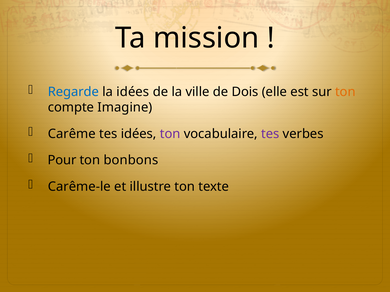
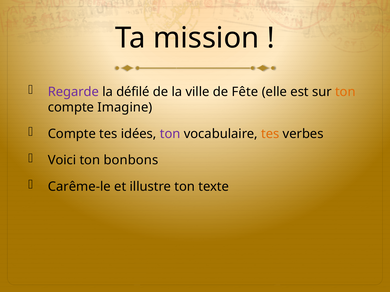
Regarde colour: blue -> purple
la idées: idées -> défilé
Dois: Dois -> Fête
Carême at (72, 134): Carême -> Compte
tes at (270, 134) colour: purple -> orange
Pour: Pour -> Voici
